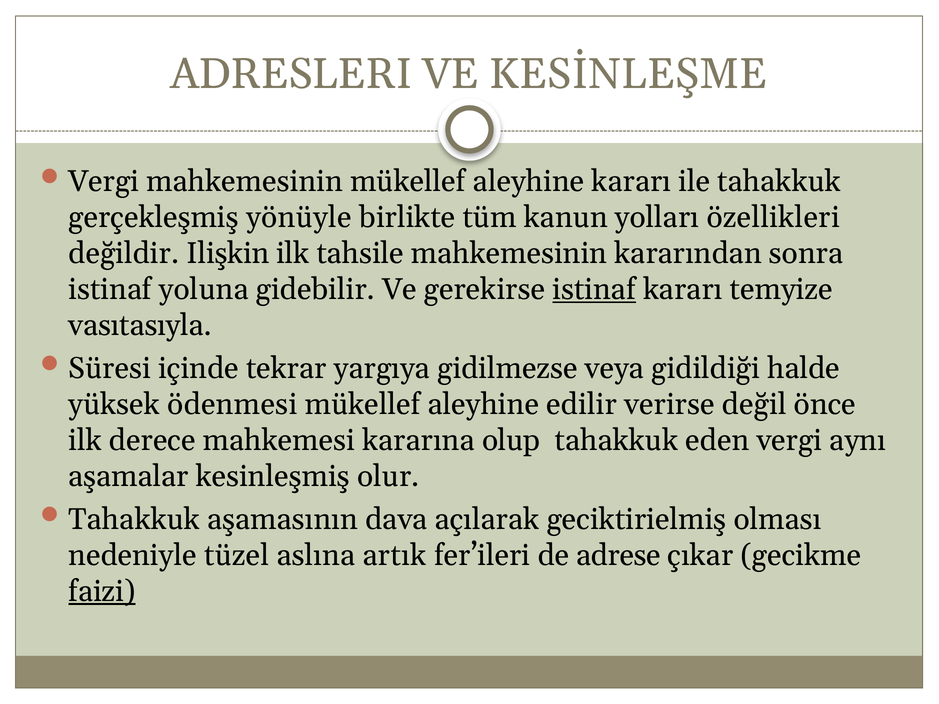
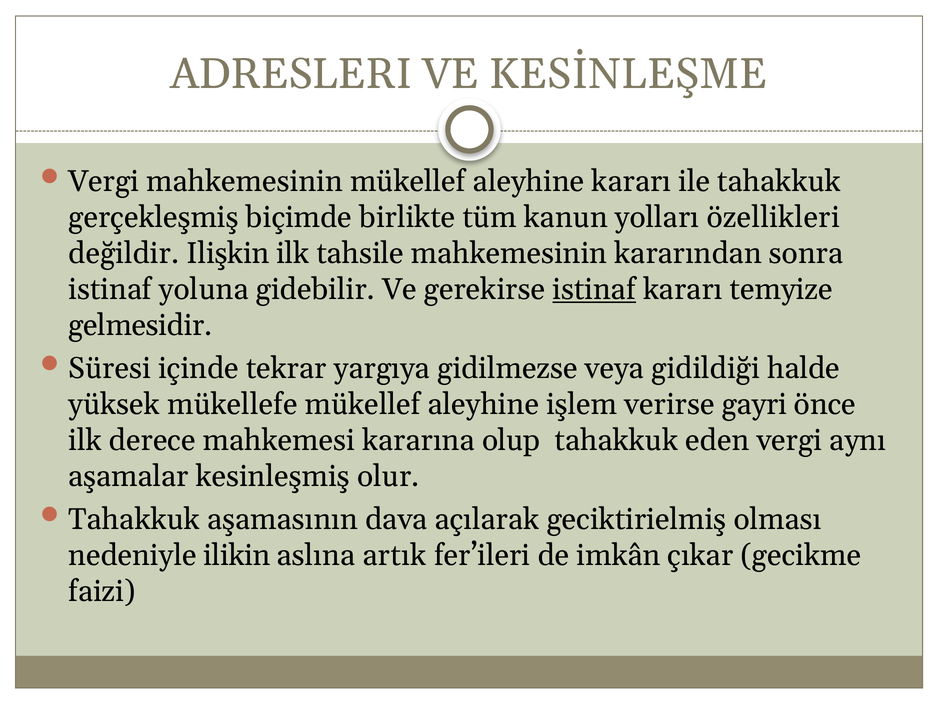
yönüyle: yönüyle -> biçimde
vasıtasıyla: vasıtasıyla -> gelmesidir
ödenmesi: ödenmesi -> mükellefe
edilir: edilir -> işlem
değil: değil -> gayri
tüzel: tüzel -> ilikin
adrese: adrese -> imkân
faizi underline: present -> none
